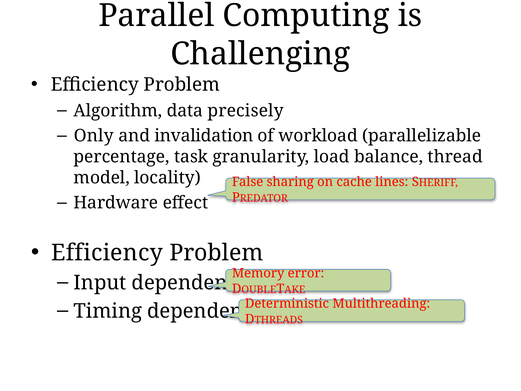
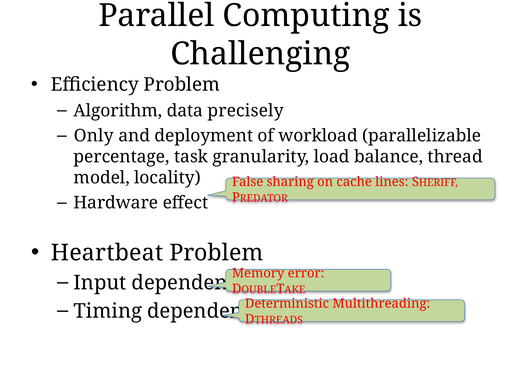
invalidation: invalidation -> deployment
Efficiency at (107, 253): Efficiency -> Heartbeat
